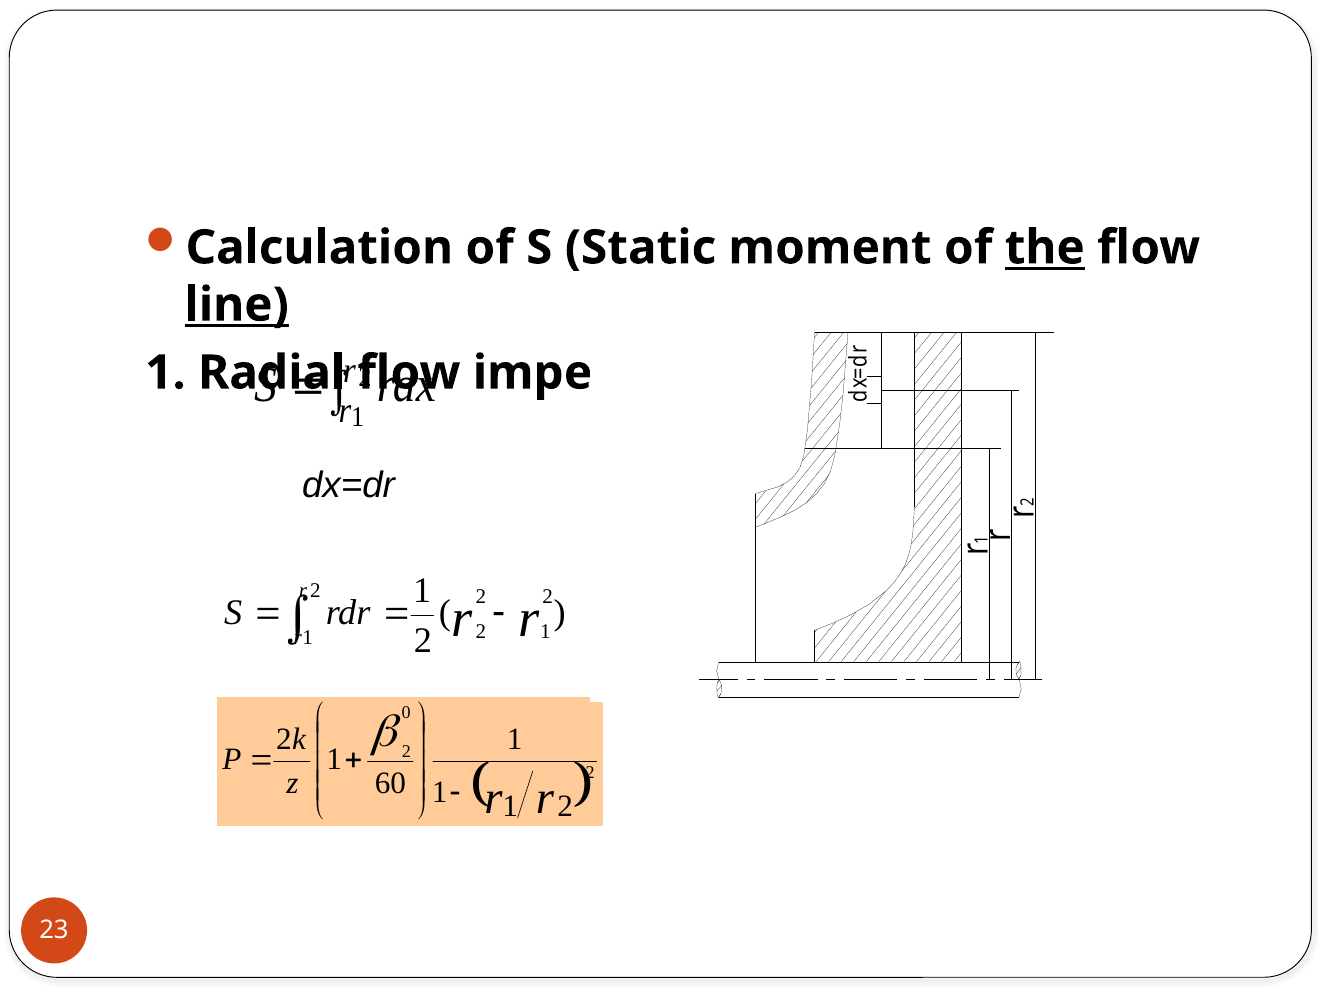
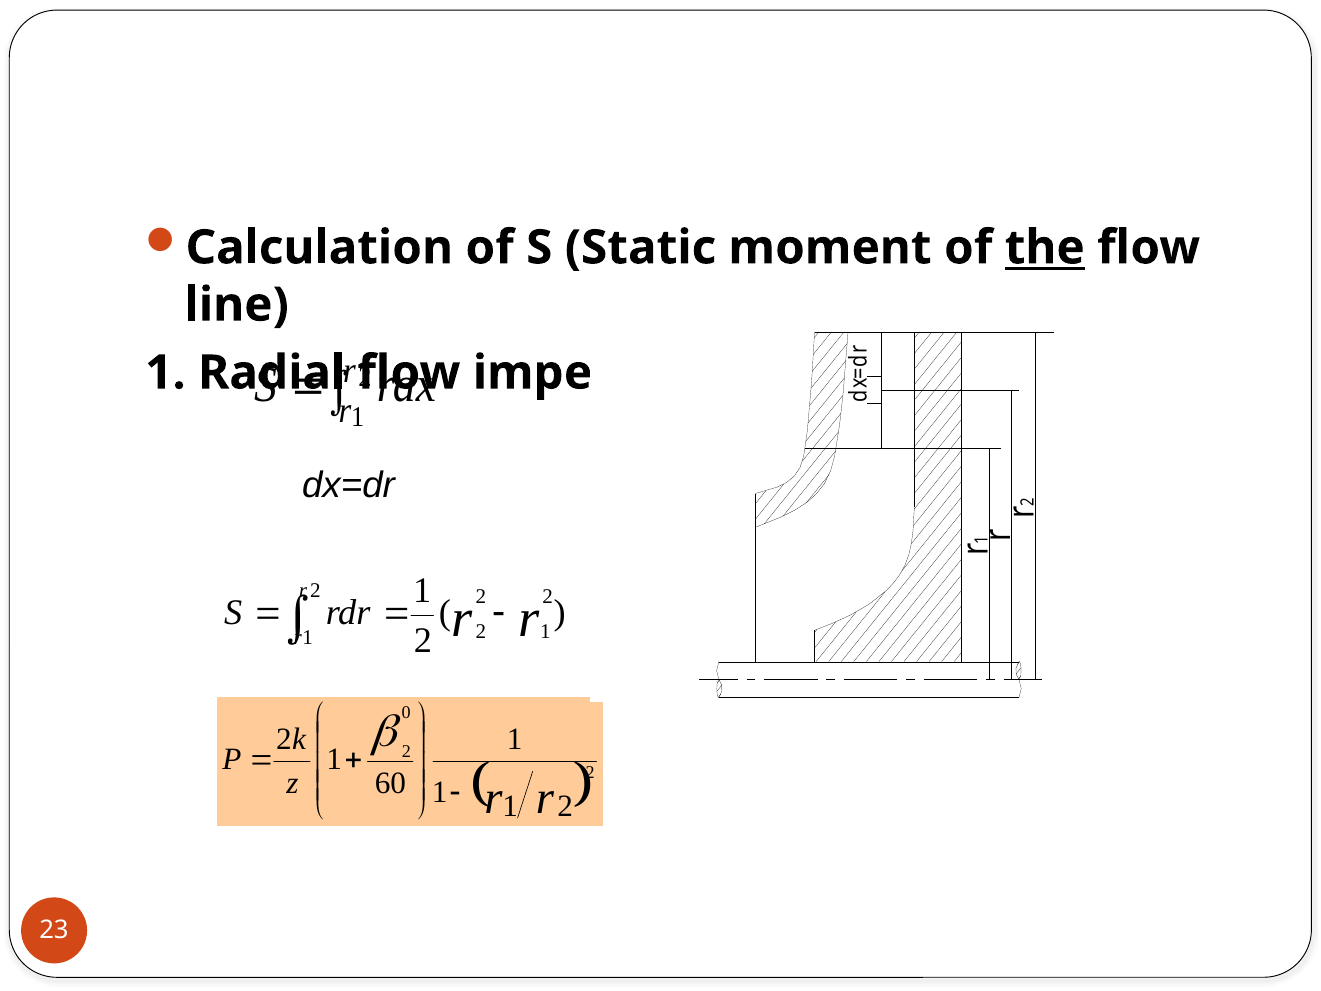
line underline: present -> none
